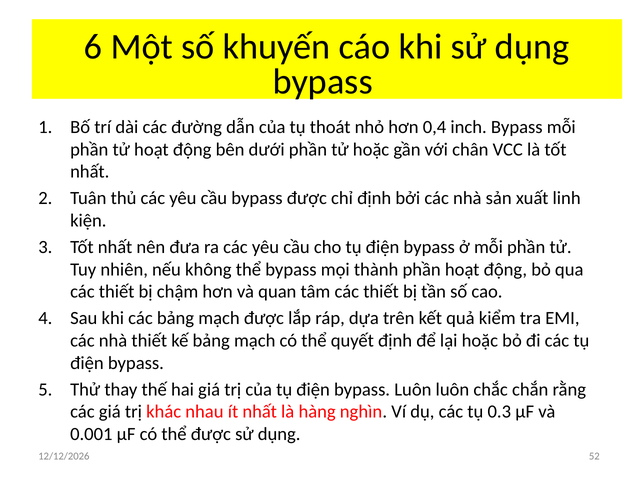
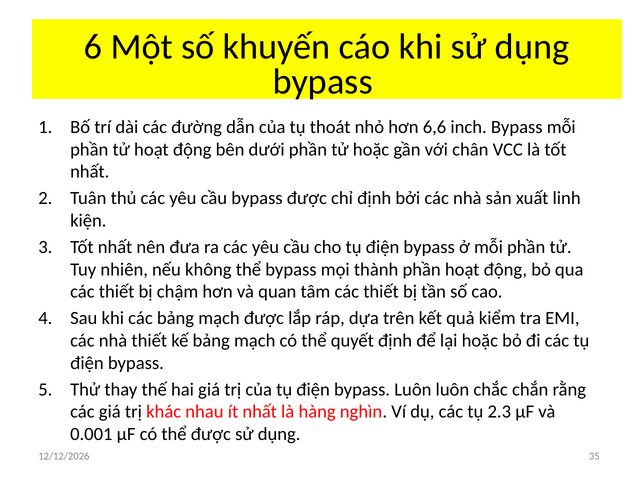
0,4: 0,4 -> 6,6
0.3: 0.3 -> 2.3
52: 52 -> 35
